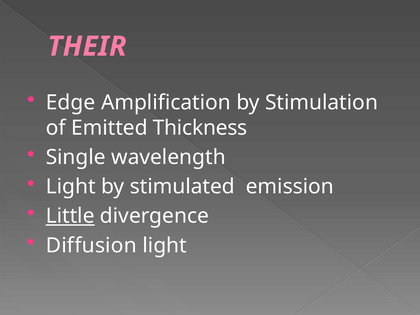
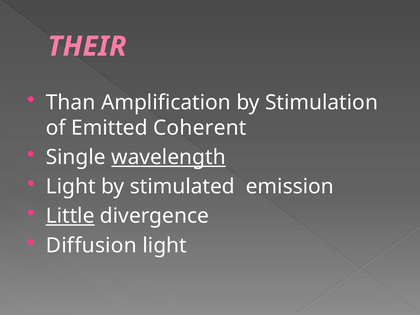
Edge: Edge -> Than
Thickness: Thickness -> Coherent
wavelength underline: none -> present
